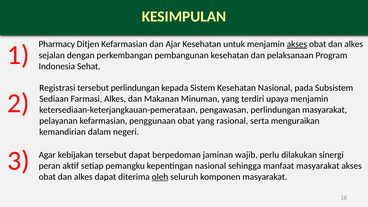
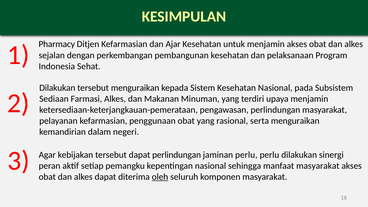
akses at (297, 44) underline: present -> none
Registrasi at (57, 88): Registrasi -> Dilakukan
tersebut perlindungan: perlindungan -> menguraikan
dapat berpedoman: berpedoman -> perlindungan
jaminan wajib: wajib -> perlu
